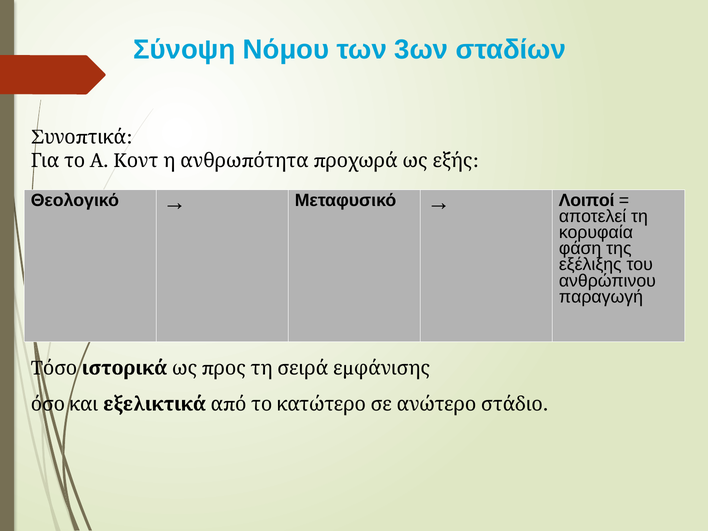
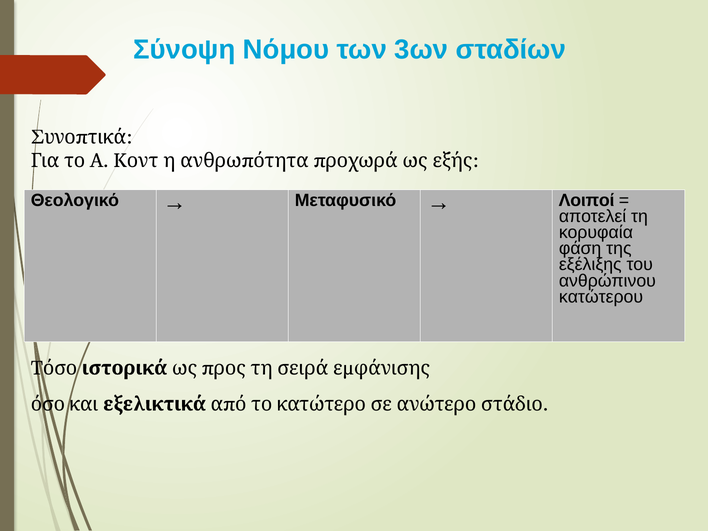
παραγωγή: παραγωγή -> κατώτερου
